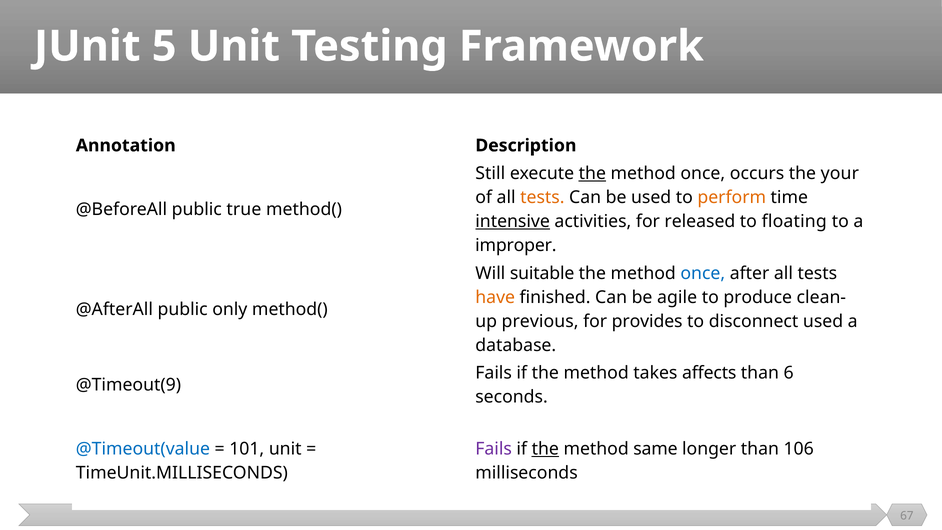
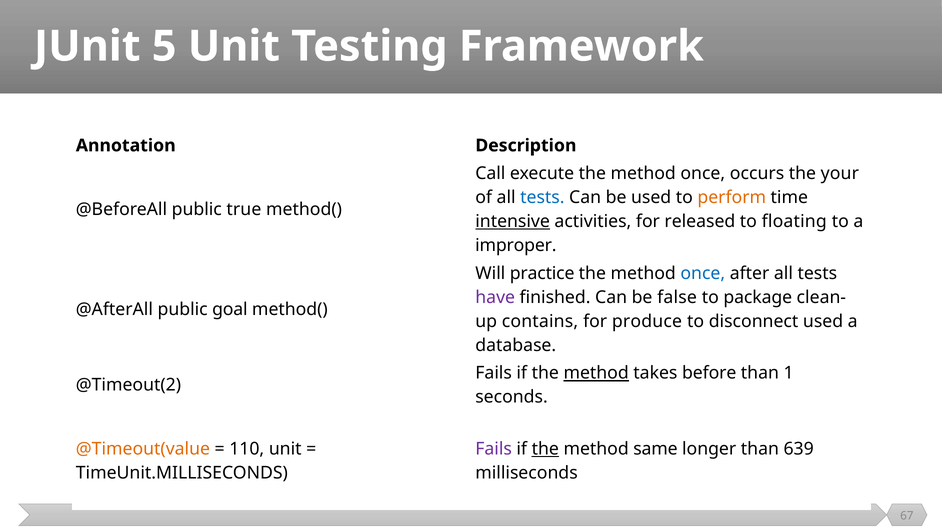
Still: Still -> Call
the at (592, 173) underline: present -> none
tests at (542, 197) colour: orange -> blue
suitable: suitable -> practice
have colour: orange -> purple
agile: agile -> false
produce: produce -> package
only: only -> goal
previous: previous -> contains
provides: provides -> produce
method at (596, 373) underline: none -> present
affects: affects -> before
6: 6 -> 1
@Timeout(9: @Timeout(9 -> @Timeout(2
@Timeout(value colour: blue -> orange
101: 101 -> 110
106: 106 -> 639
